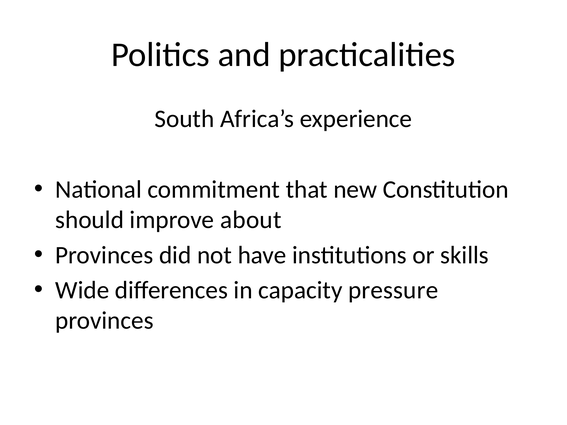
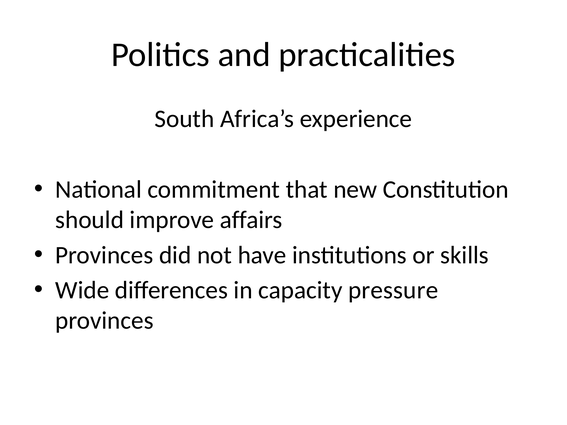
about: about -> affairs
